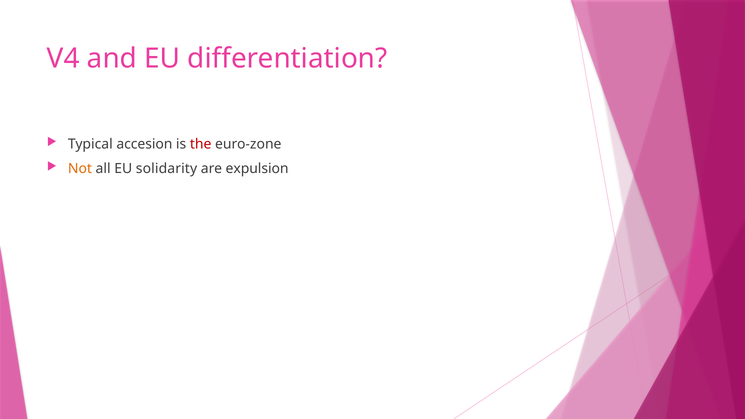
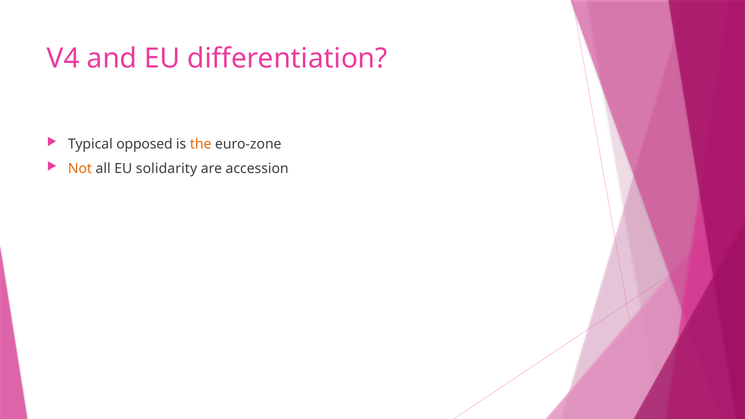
accesion: accesion -> opposed
the colour: red -> orange
expulsion: expulsion -> accession
